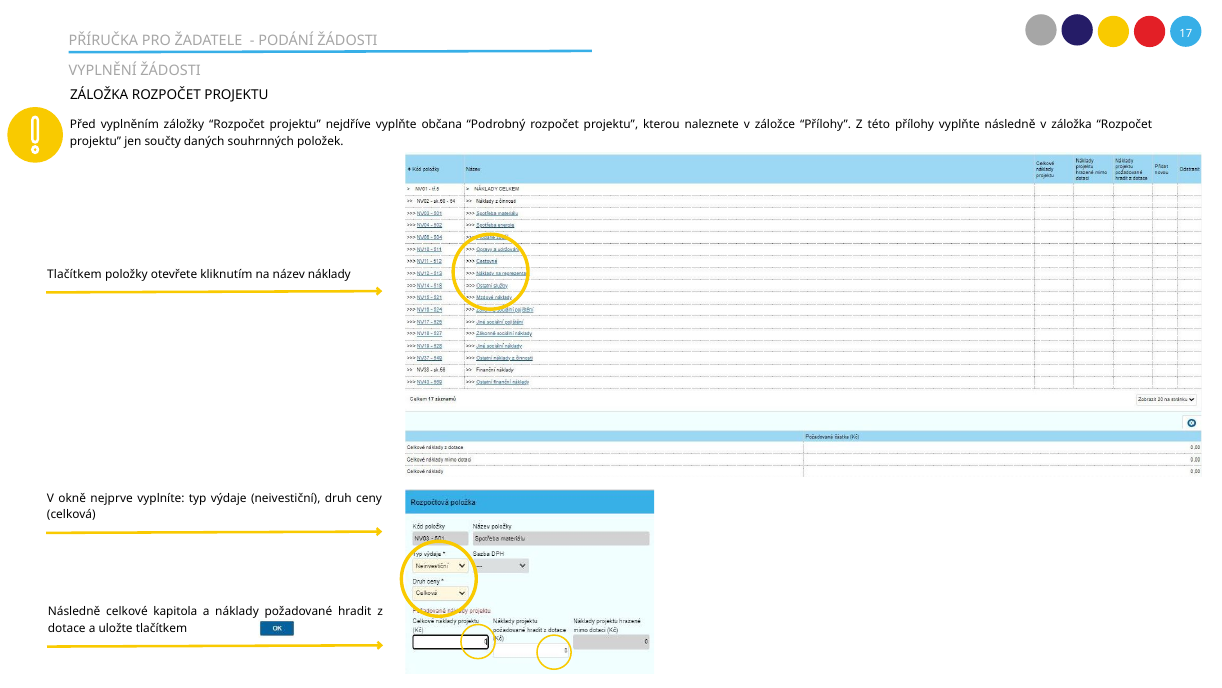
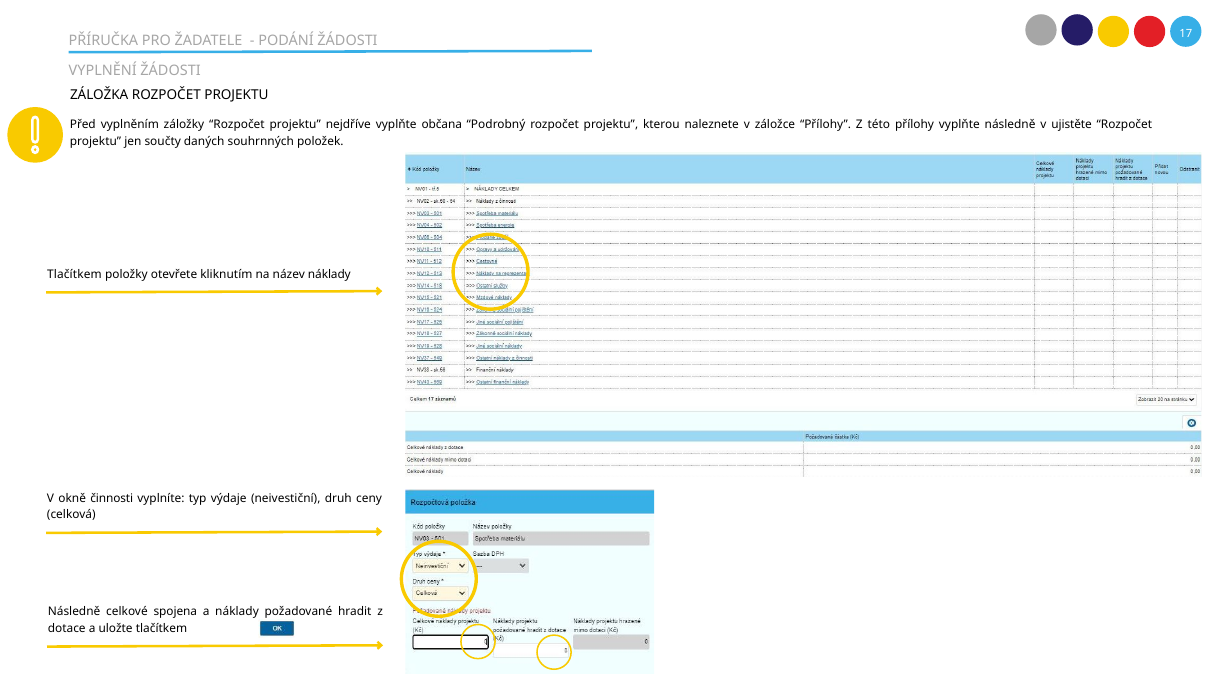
v záložka: záložka -> ujistěte
nejprve: nejprve -> činnosti
kapitola: kapitola -> spojena
